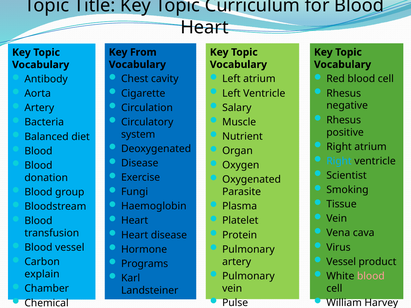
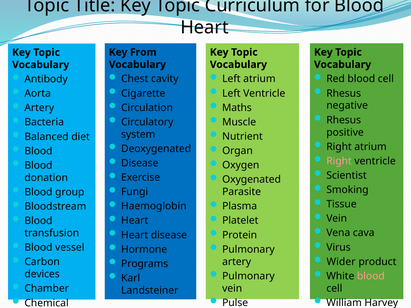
Salary: Salary -> Maths
Right at (339, 161) colour: light blue -> pink
Vessel at (341, 262): Vessel -> Wider
explain: explain -> devices
